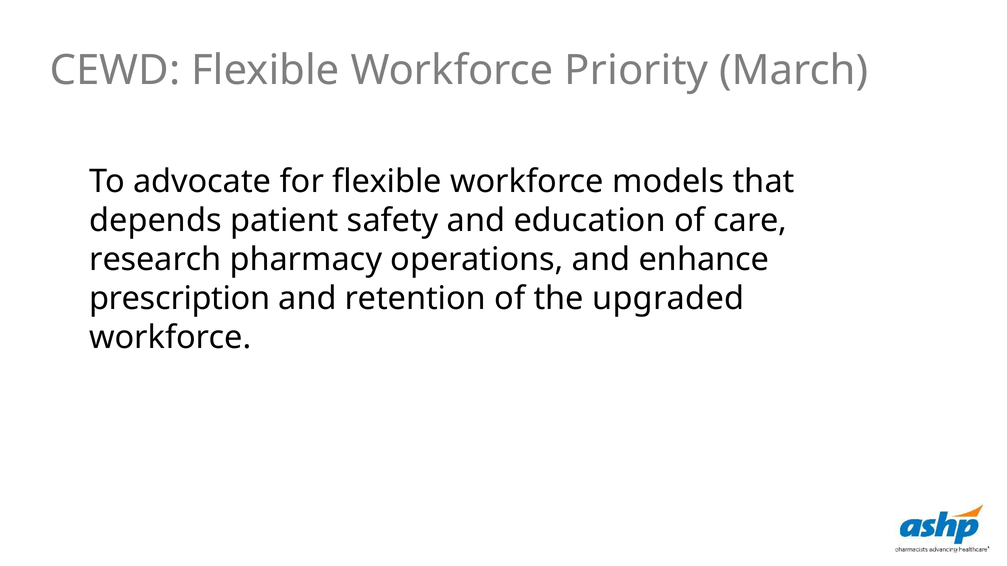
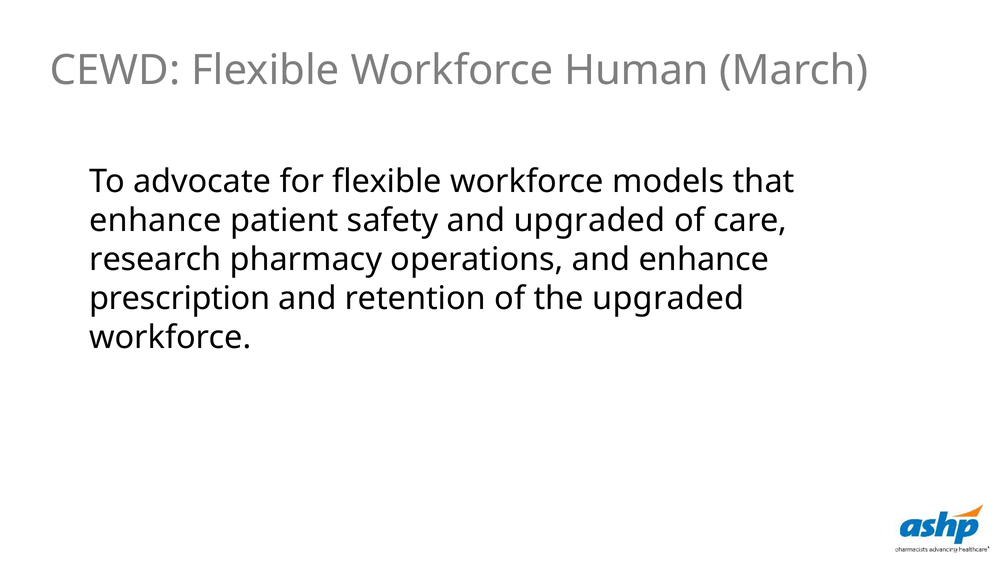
Priority: Priority -> Human
depends at (155, 221): depends -> enhance
and education: education -> upgraded
